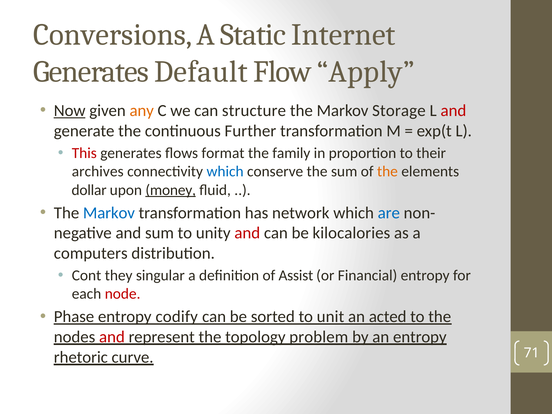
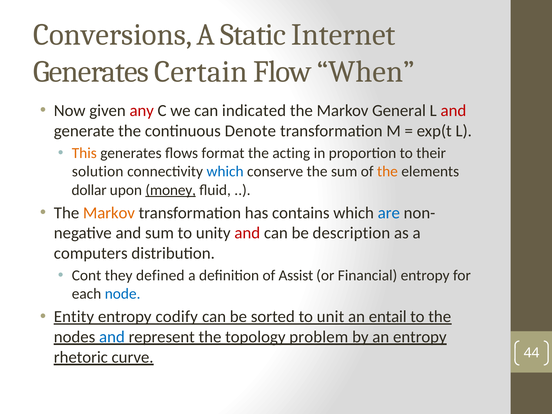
Default: Default -> Certain
Apply: Apply -> When
Now underline: present -> none
any colour: orange -> red
structure: structure -> indicated
Storage: Storage -> General
Further: Further -> Denote
This colour: red -> orange
family: family -> acting
archives: archives -> solution
Markov at (109, 213) colour: blue -> orange
network: network -> contains
kilocalories: kilocalories -> description
singular: singular -> defined
node colour: red -> blue
Phase: Phase -> Entity
acted: acted -> entail
and at (112, 337) colour: red -> blue
71: 71 -> 44
